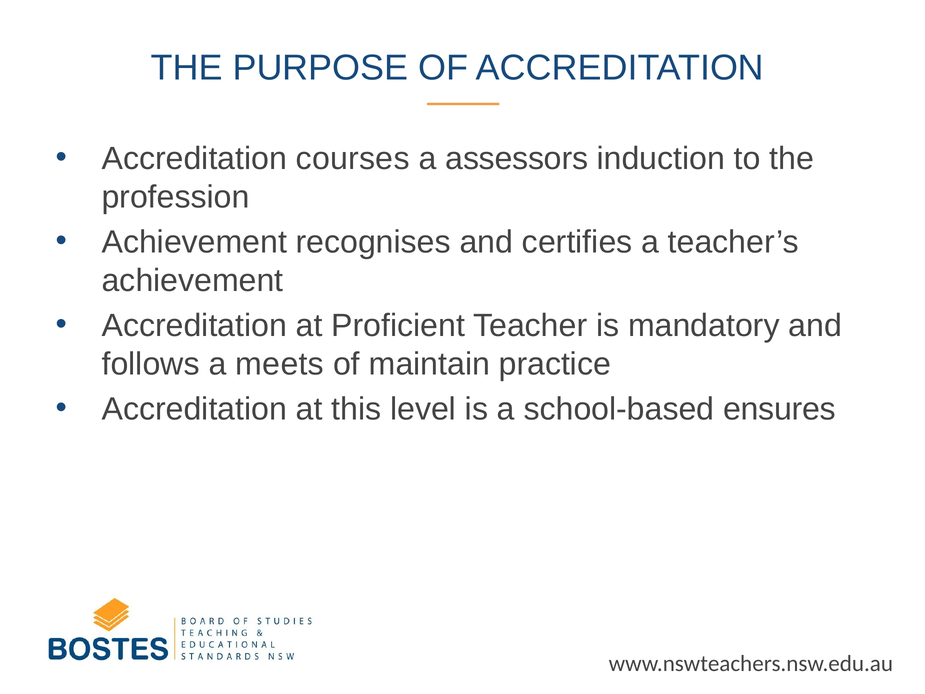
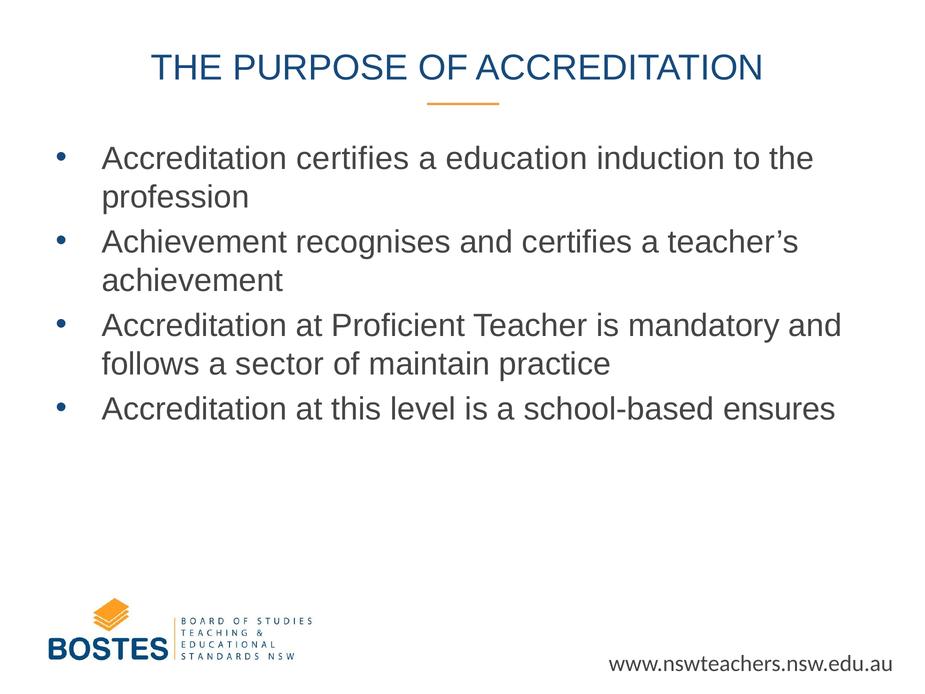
Accreditation courses: courses -> certifies
assessors: assessors -> education
meets: meets -> sector
